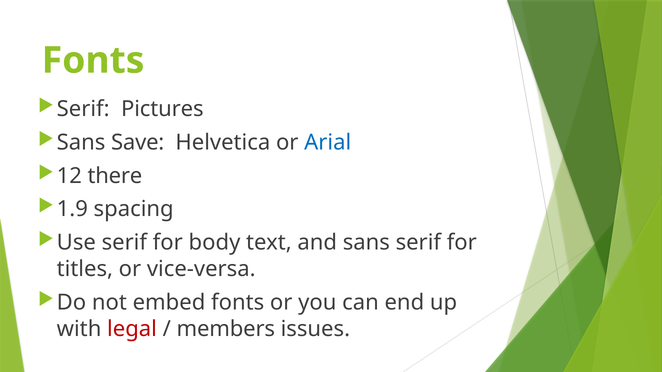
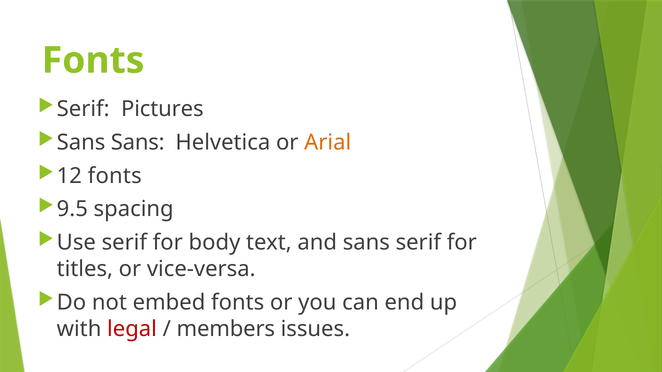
Sans Save: Save -> Sans
Arial colour: blue -> orange
12 there: there -> fonts
1.9: 1.9 -> 9.5
